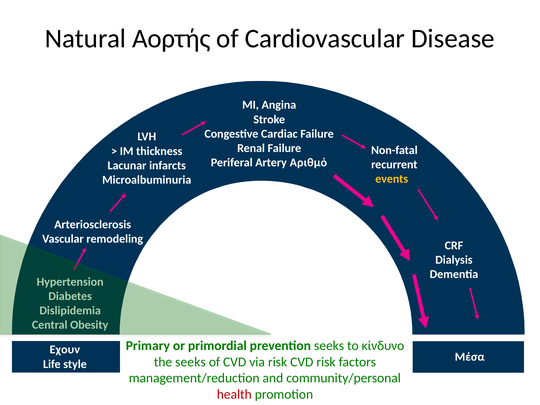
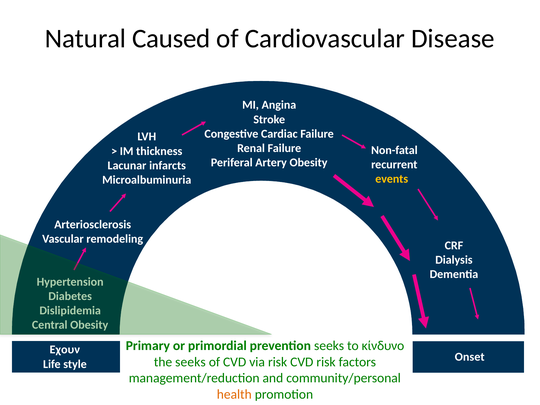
Αορτής: Αορτής -> Caused
Artery Αριθμό: Αριθμό -> Obesity
Μέσα: Μέσα -> Onset
health colour: red -> orange
